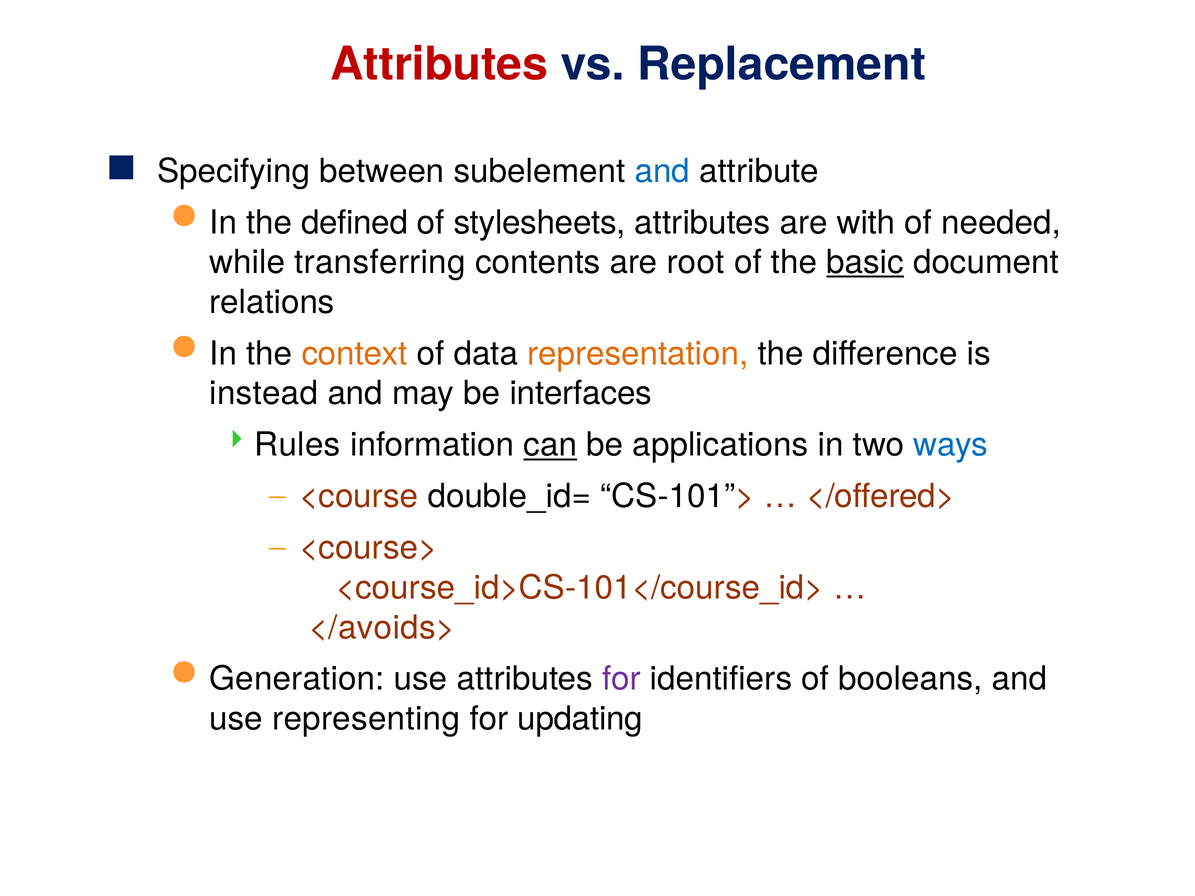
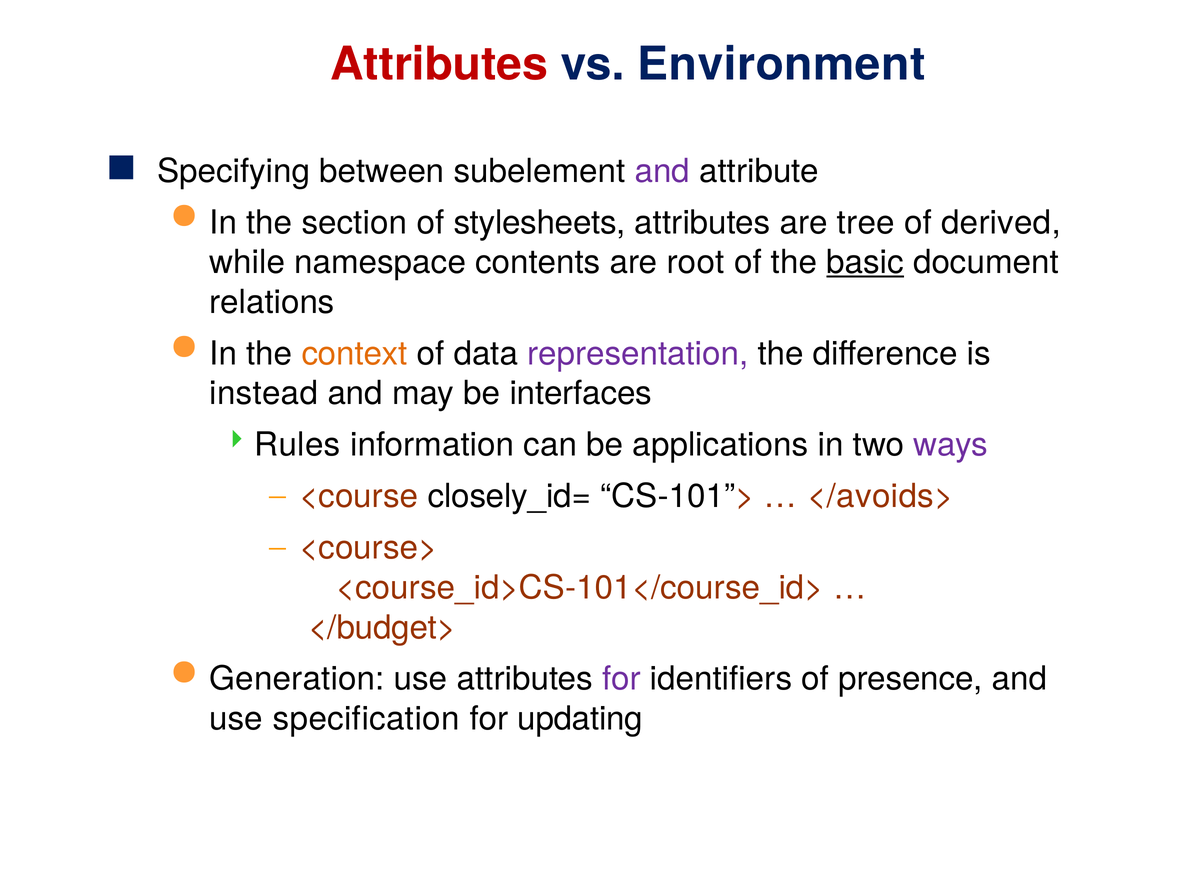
Replacement: Replacement -> Environment
and at (662, 171) colour: blue -> purple
defined: defined -> section
with: with -> tree
needed: needed -> derived
transferring: transferring -> namespace
representation colour: orange -> purple
can underline: present -> none
ways colour: blue -> purple
double_id=: double_id= -> closely_id=
</offered>: </offered> -> </avoids>
</avoids>: </avoids> -> </budget>
booleans: booleans -> presence
representing: representing -> specification
